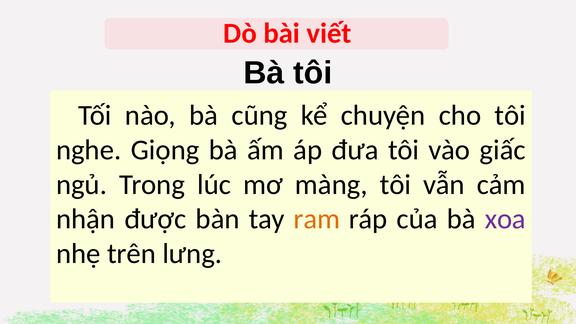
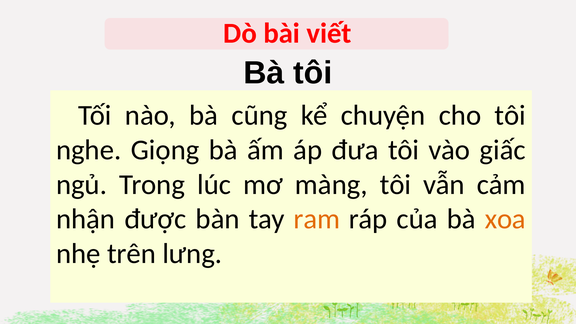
xoa colour: purple -> orange
